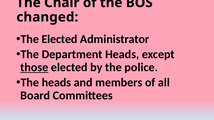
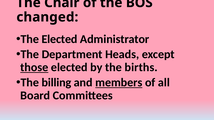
police: police -> births
The heads: heads -> billing
members underline: none -> present
